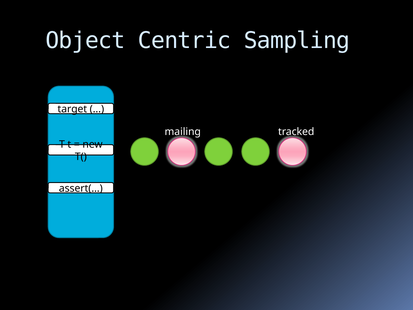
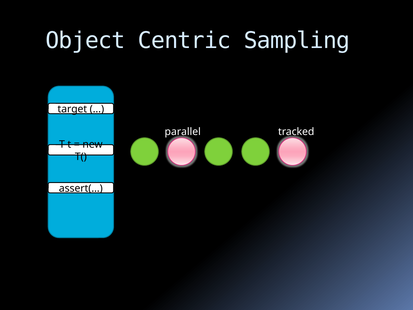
mailing: mailing -> parallel
